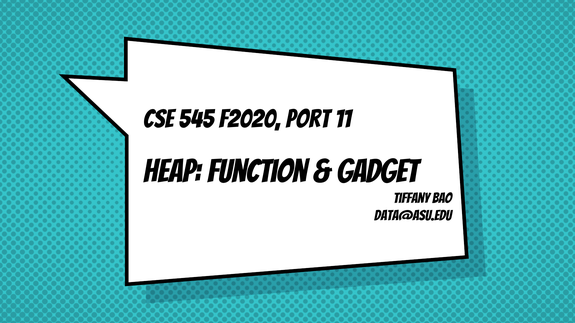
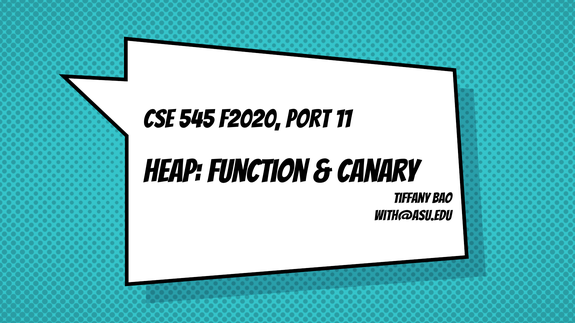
gadget: gadget -> canary
data@asu.edu: data@asu.edu -> with@asu.edu
